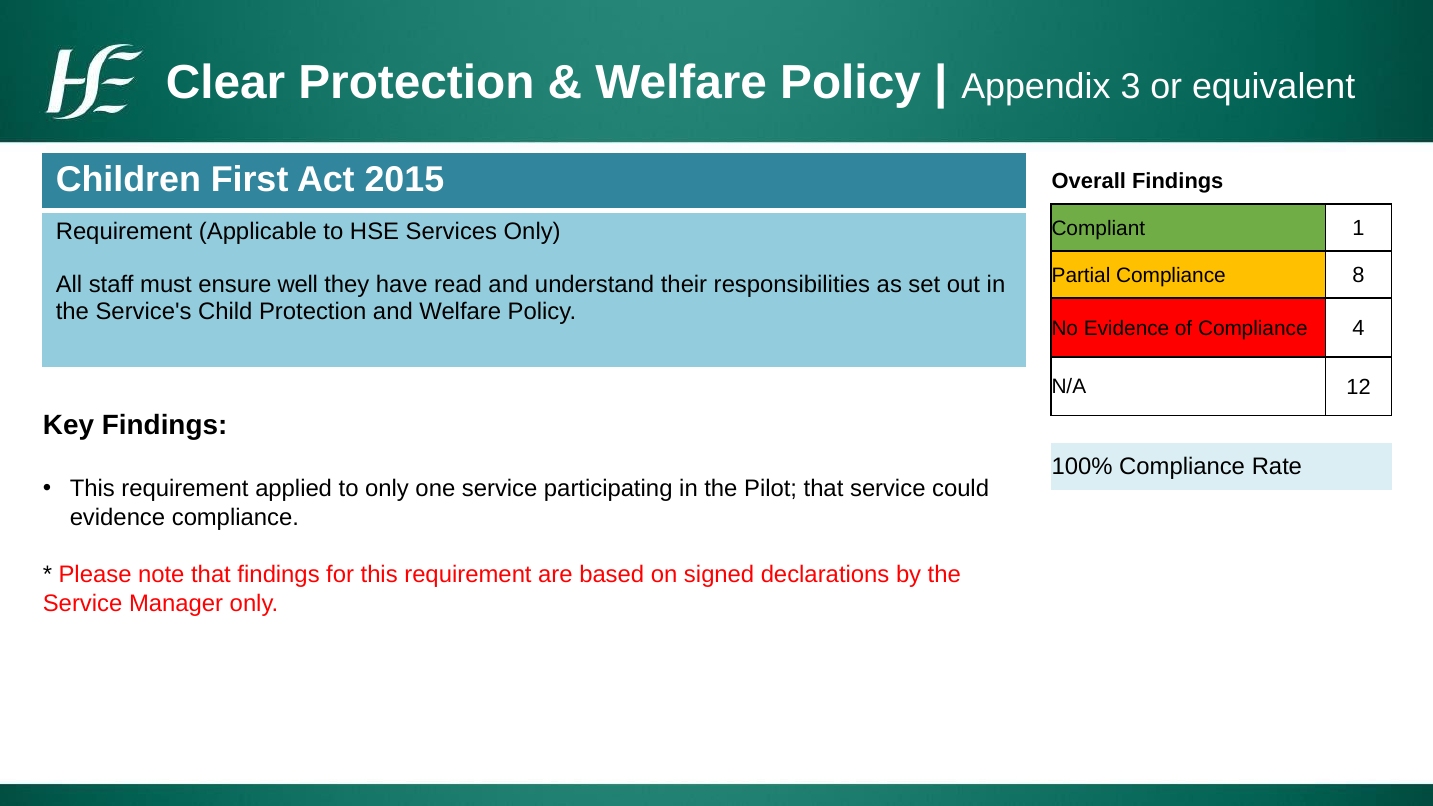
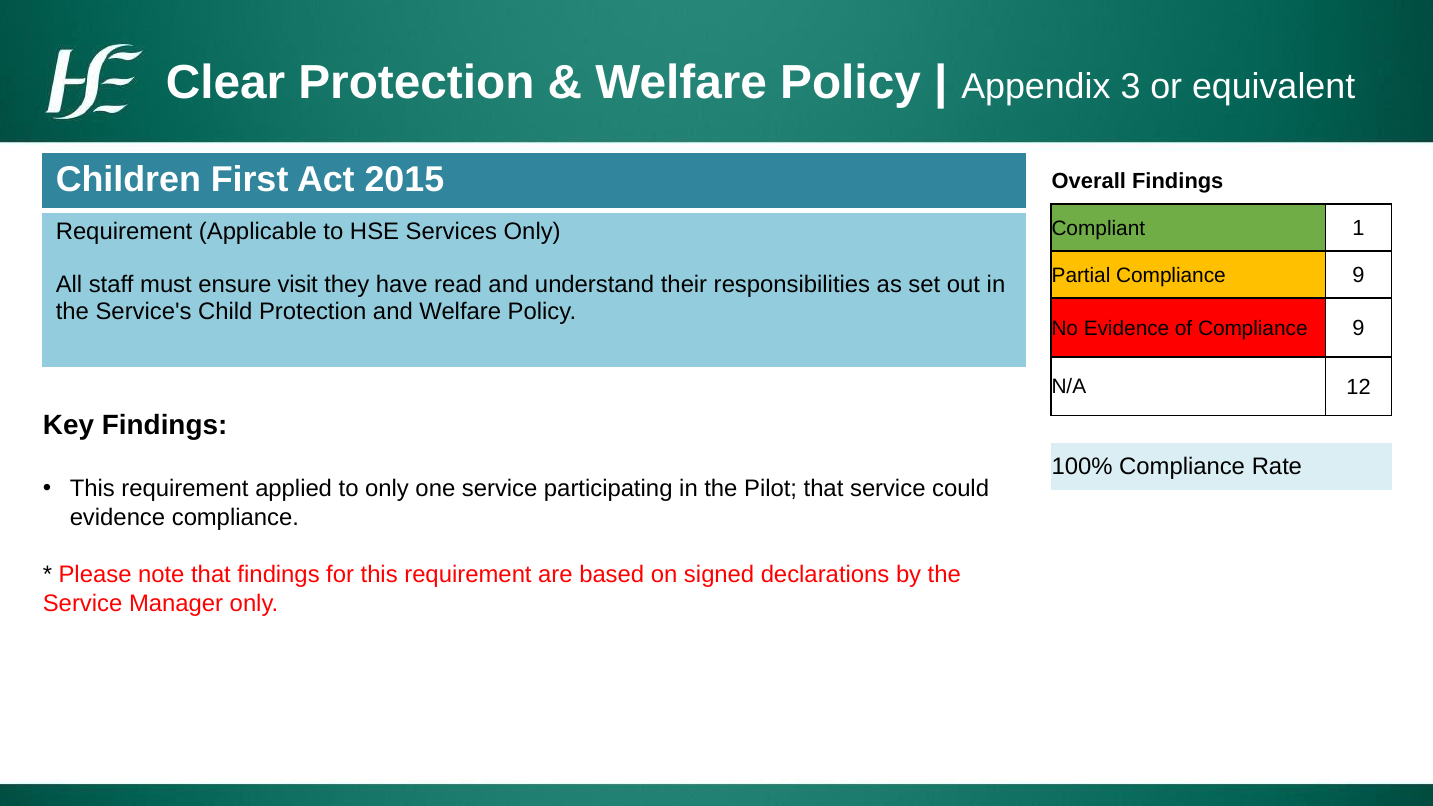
Partial Compliance 8: 8 -> 9
well: well -> visit
of Compliance 4: 4 -> 9
